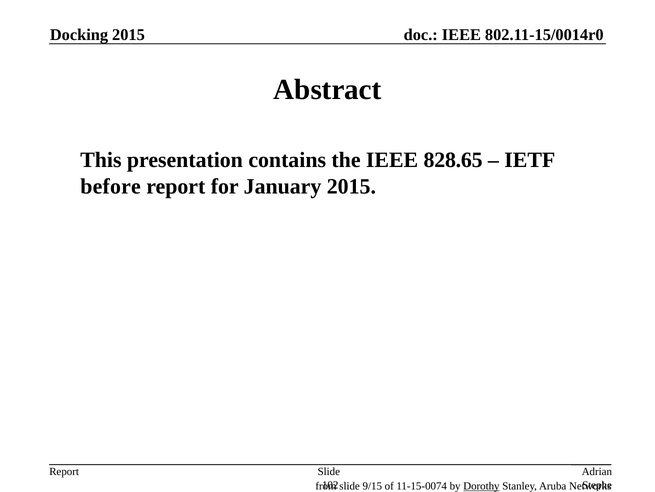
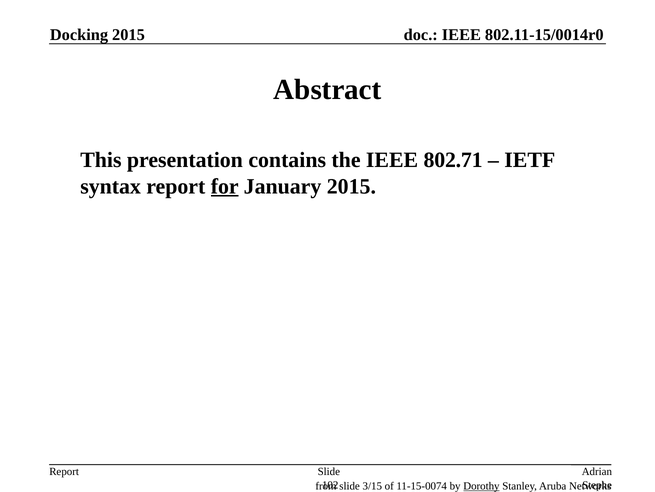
828.65: 828.65 -> 802.71
before: before -> syntax
for underline: none -> present
9/15: 9/15 -> 3/15
